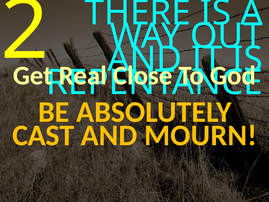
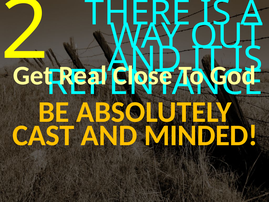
MOURN: MOURN -> MINDED
